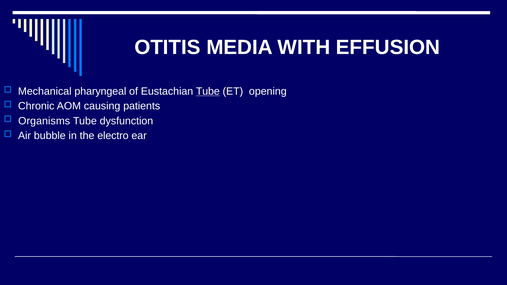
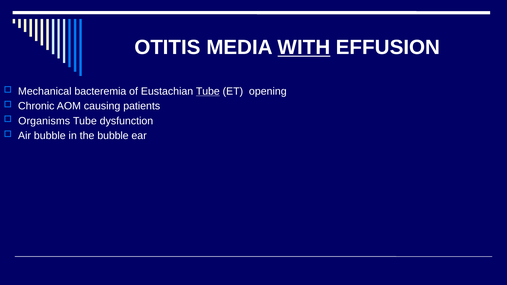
WITH underline: none -> present
pharyngeal: pharyngeal -> bacteremia
the electro: electro -> bubble
